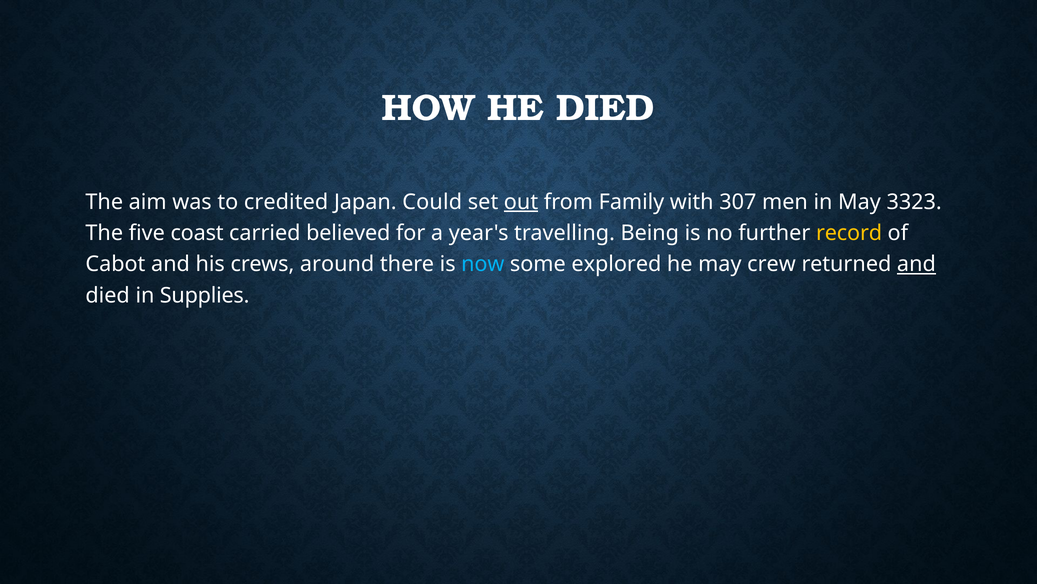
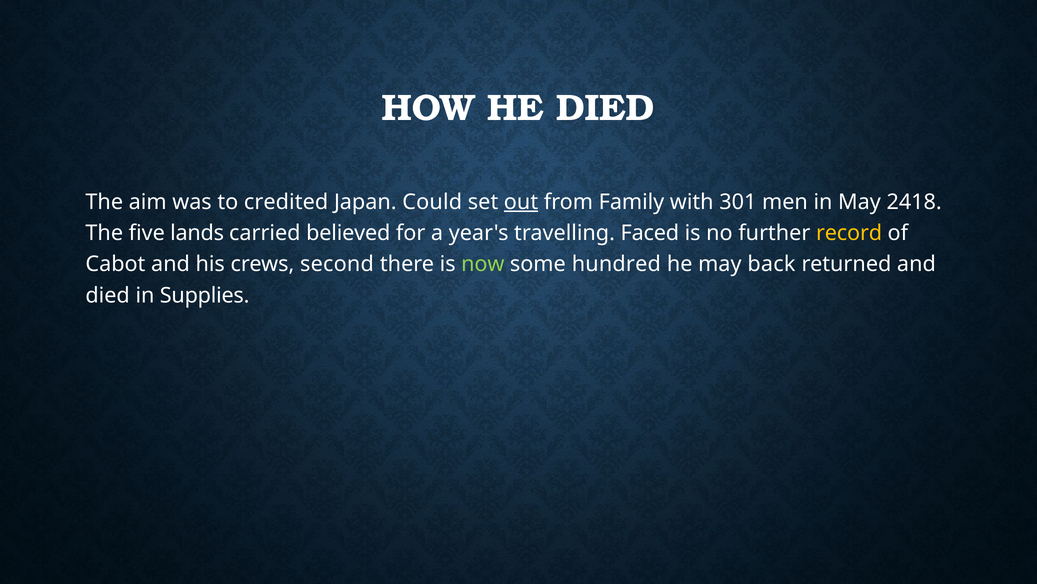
307: 307 -> 301
3323: 3323 -> 2418
coast: coast -> lands
Being: Being -> Faced
around: around -> second
now colour: light blue -> light green
explored: explored -> hundred
crew: crew -> back
and at (916, 264) underline: present -> none
